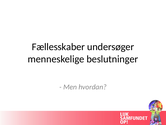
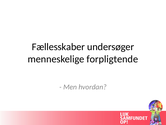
beslutninger: beslutninger -> forpligtende
